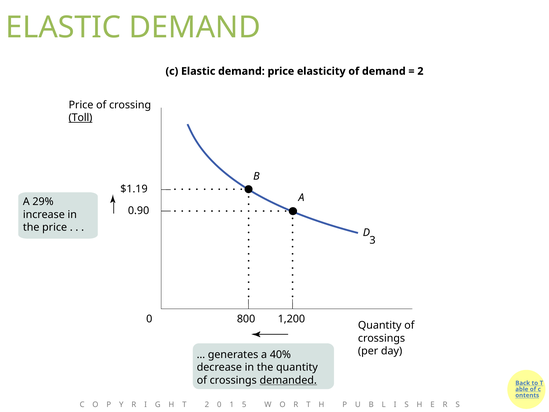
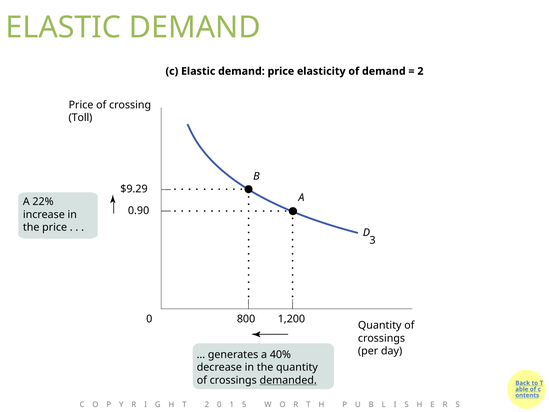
Toll underline: present -> none
$1.19: $1.19 -> $9.29
29%: 29% -> 22%
